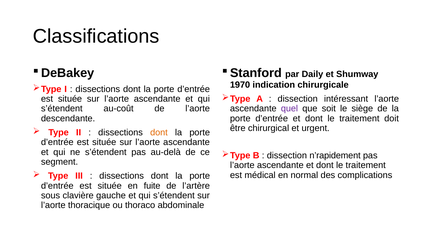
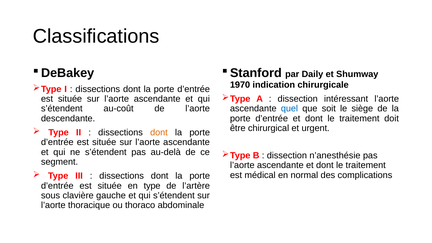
quel colour: purple -> blue
n’rapidement: n’rapidement -> n’anesthésie
en fuite: fuite -> type
